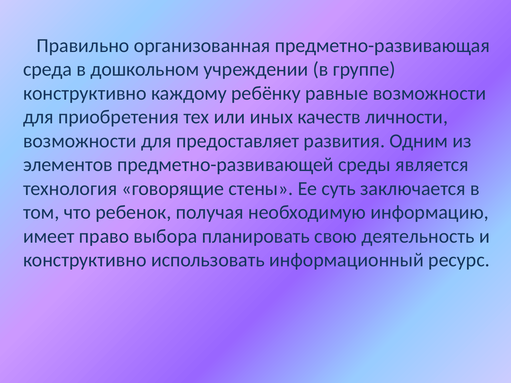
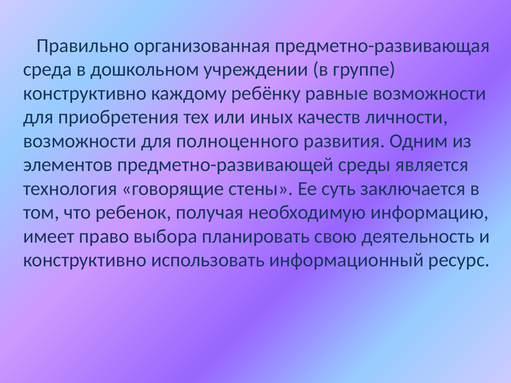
предоставляет: предоставляет -> полноценного
